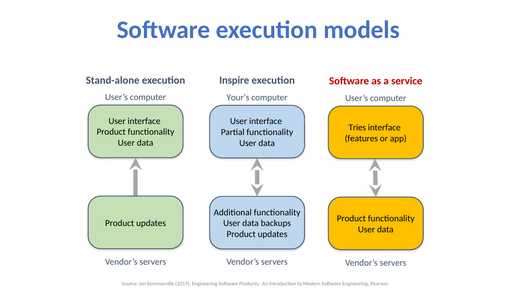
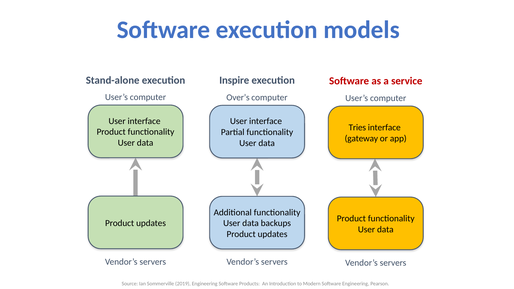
Your’s: Your’s -> Over’s
features: features -> gateway
